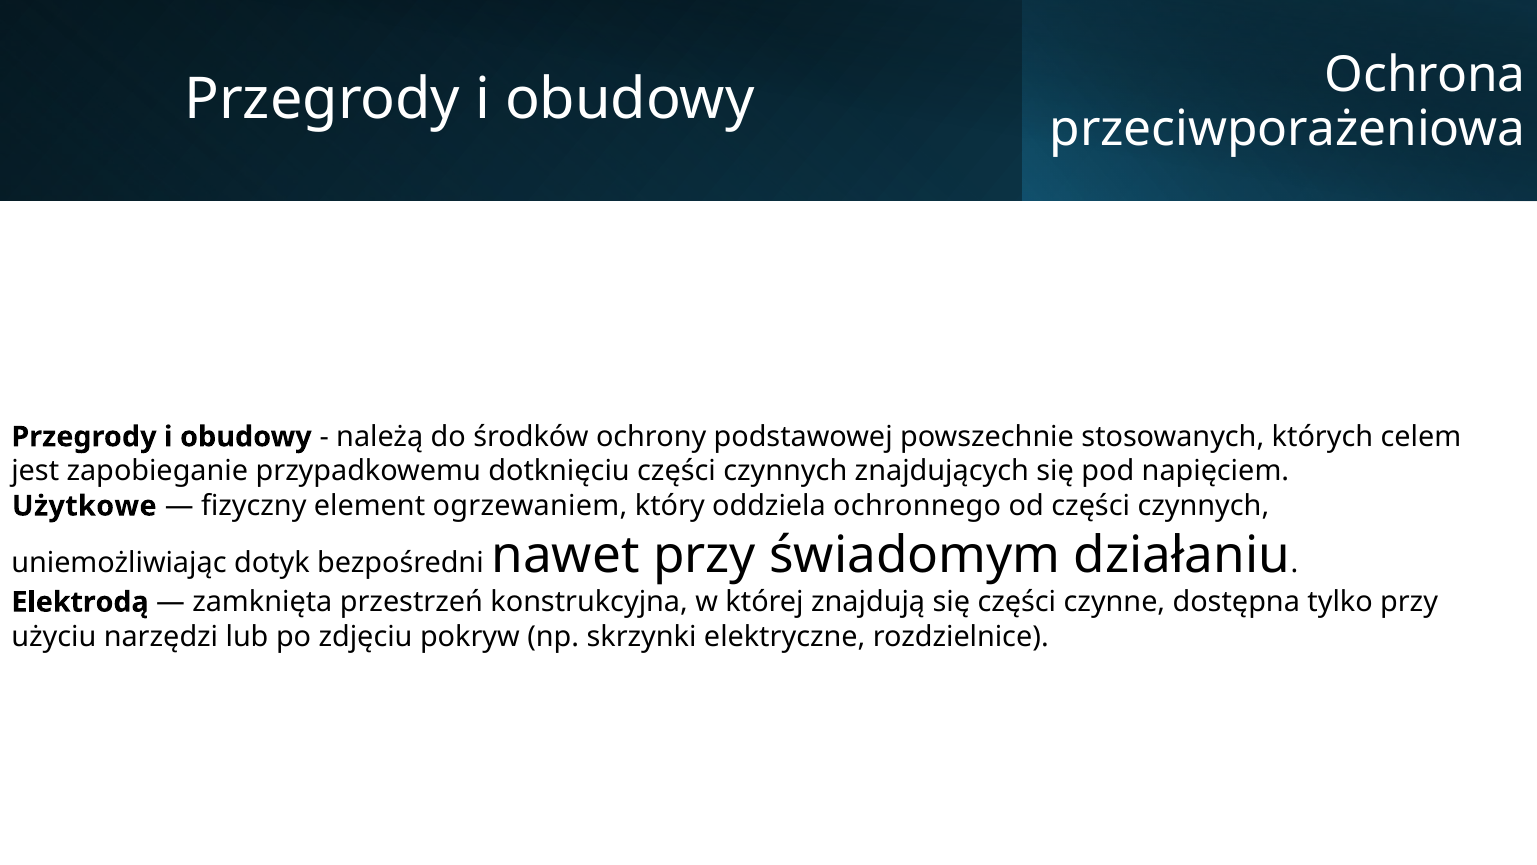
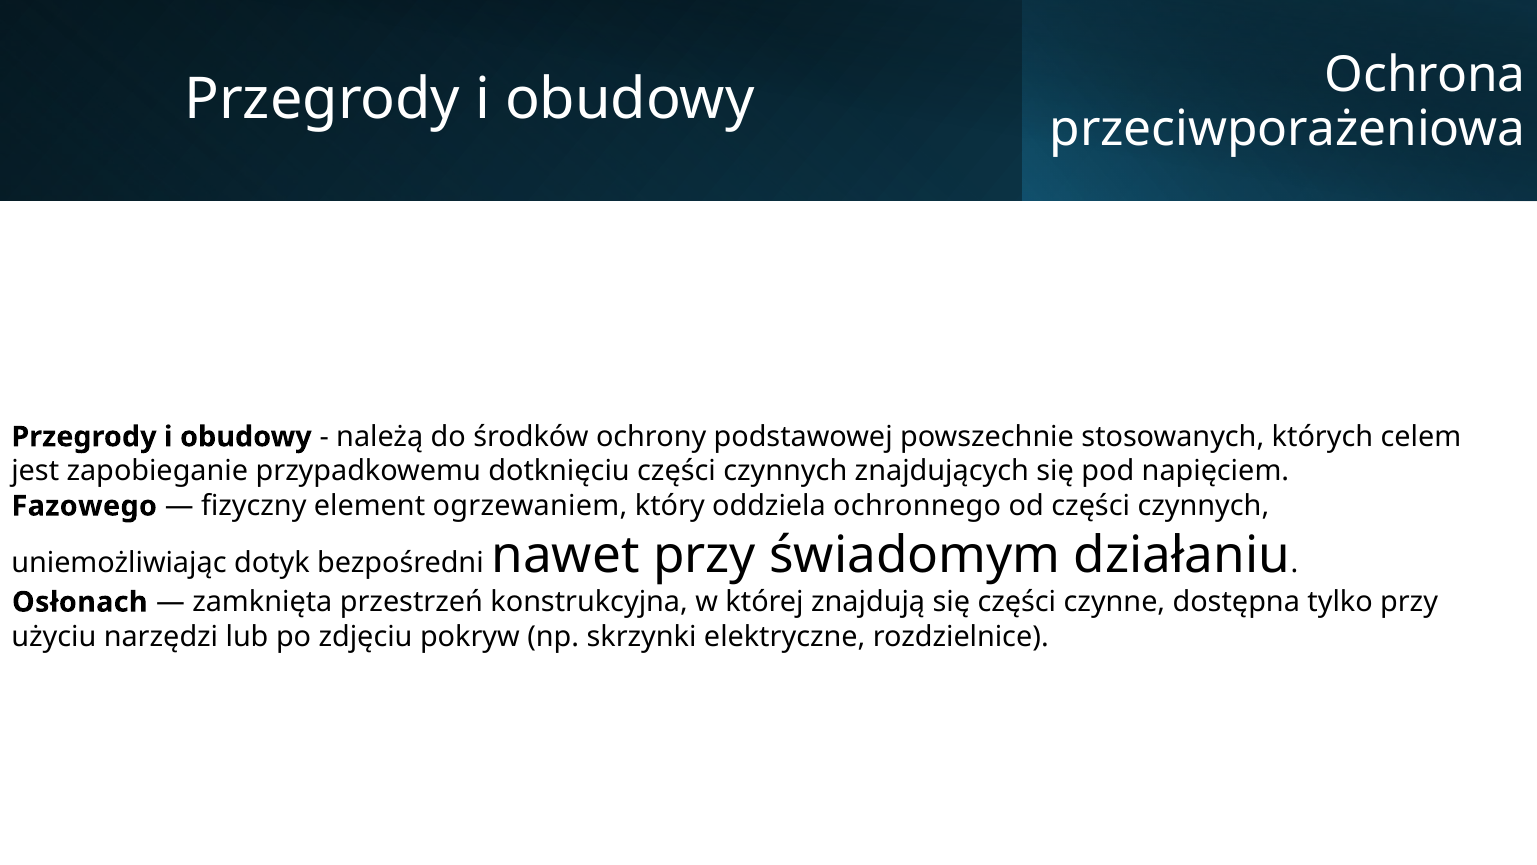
Użytkowe: Użytkowe -> Fazowego
Elektrodą: Elektrodą -> Osłonach
